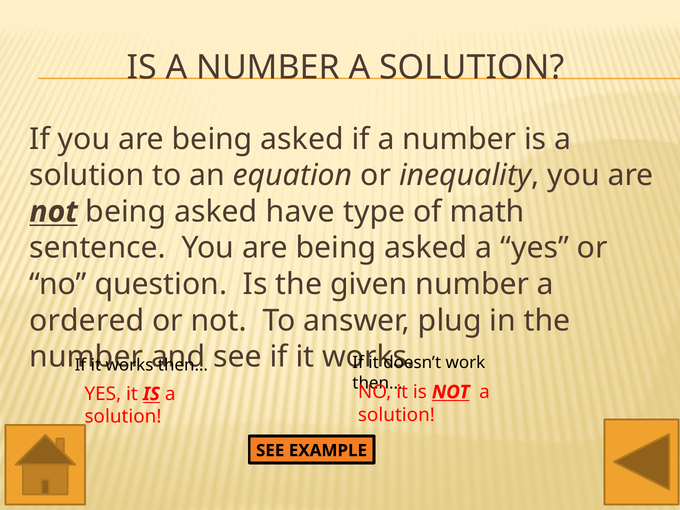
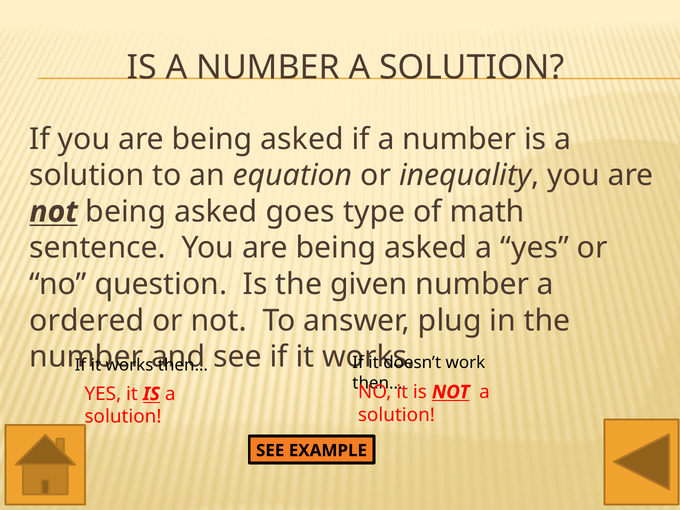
have: have -> goes
